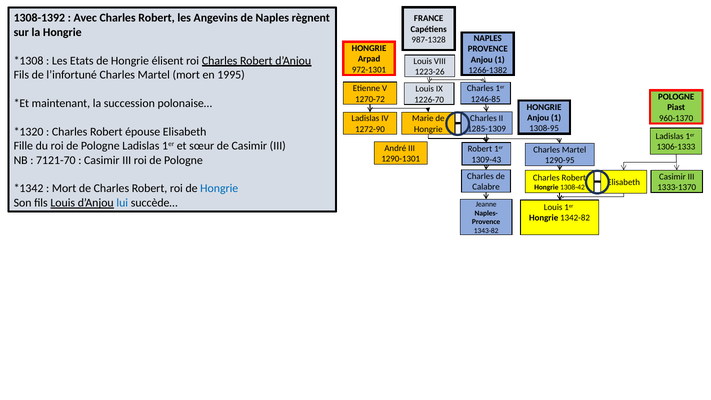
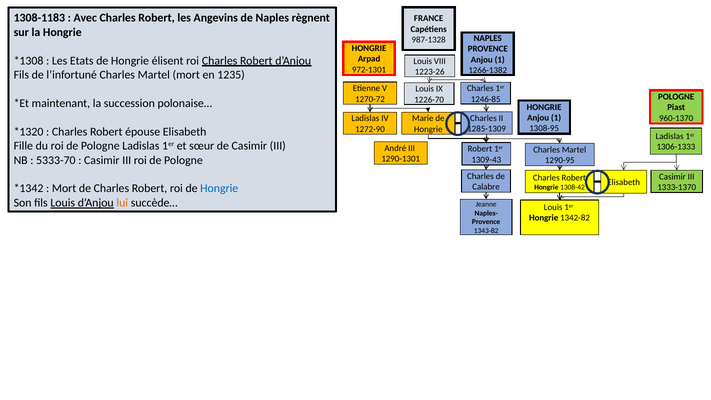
1308-1392: 1308-1392 -> 1308-1183
1995: 1995 -> 1235
7121-70: 7121-70 -> 5333-70
lui colour: blue -> orange
